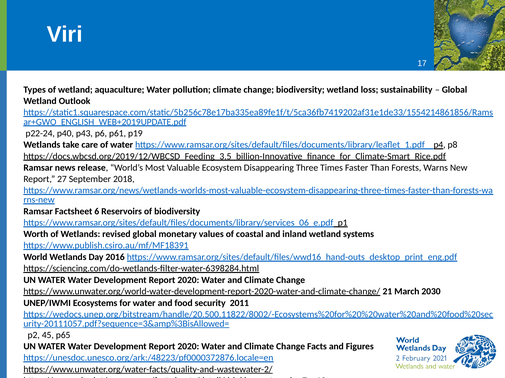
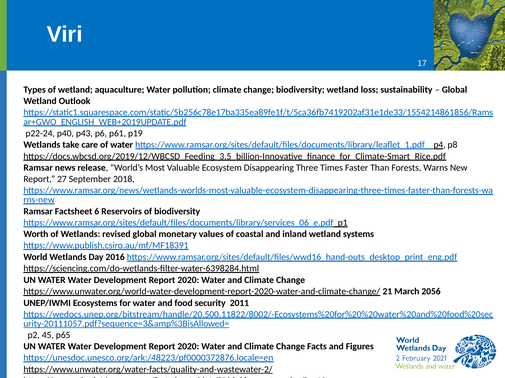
2030: 2030 -> 2056
